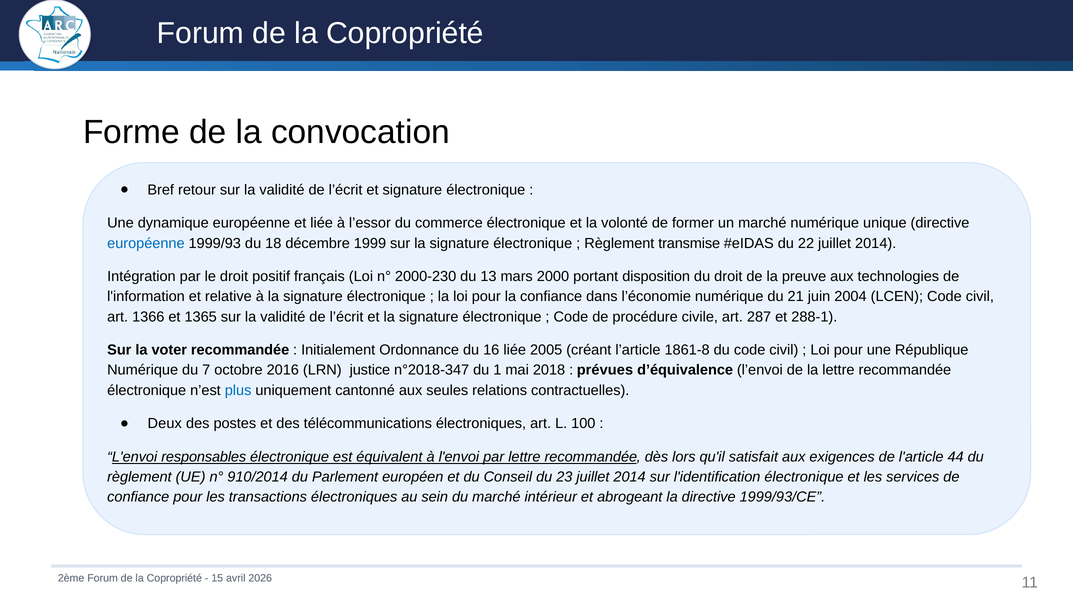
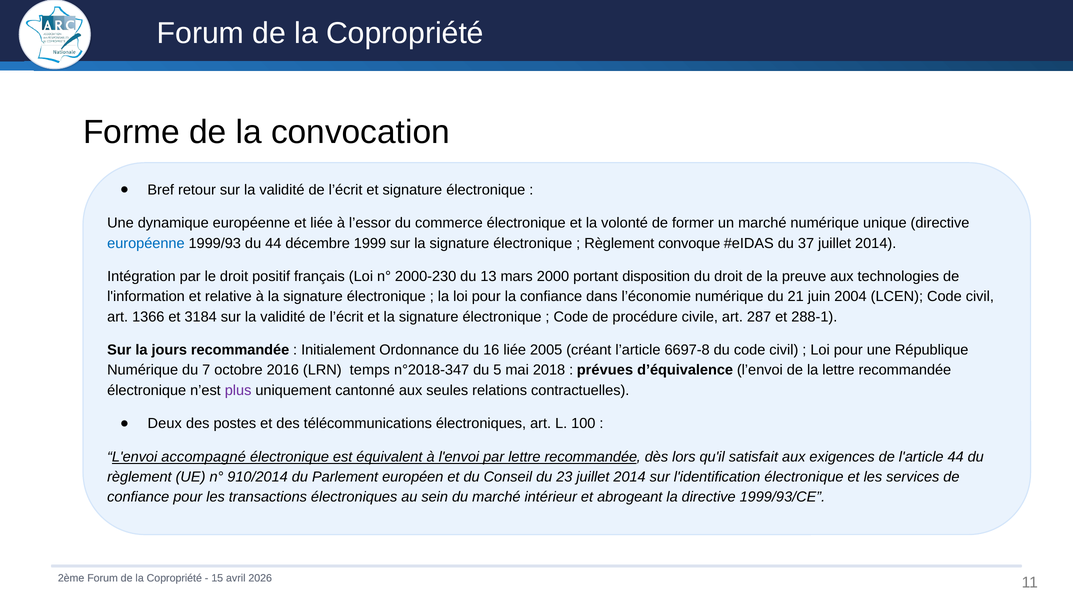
du 18: 18 -> 44
transmise: transmise -> convoque
22: 22 -> 37
1365: 1365 -> 3184
voter: voter -> jours
1861-8: 1861-8 -> 6697-8
justice: justice -> temps
1: 1 -> 5
plus colour: blue -> purple
responsables: responsables -> accompagné
